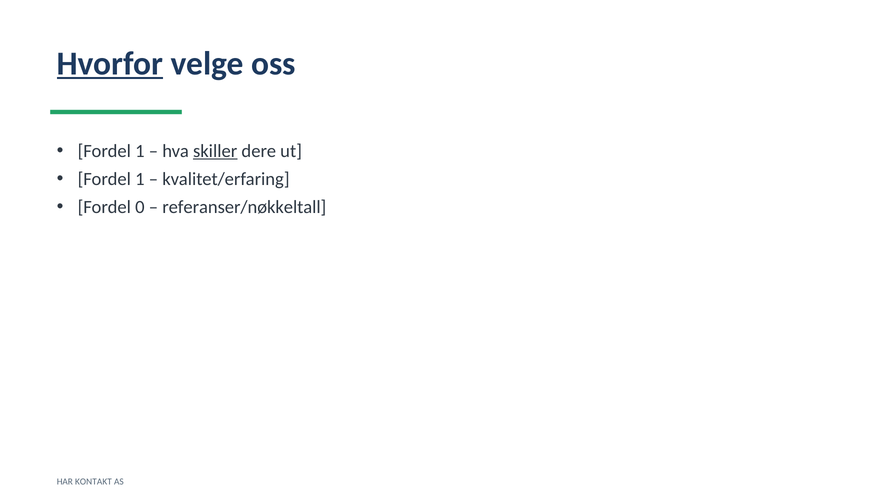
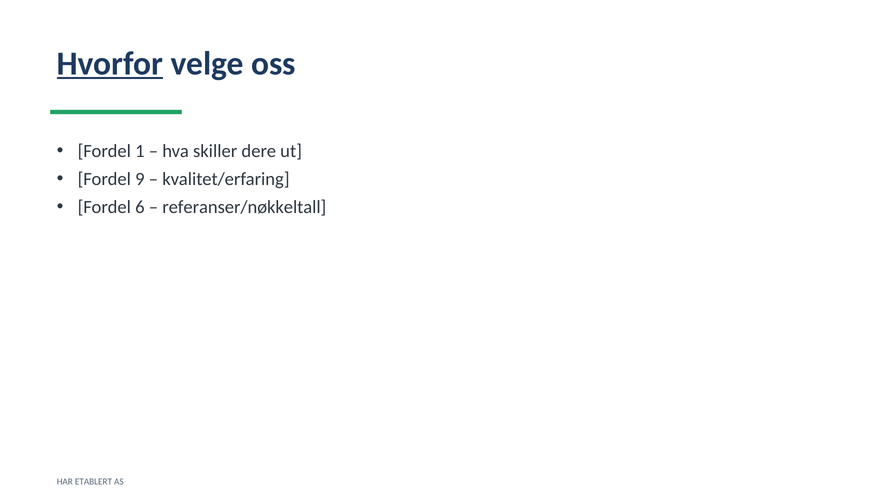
skiller underline: present -> none
1 at (140, 179): 1 -> 9
0: 0 -> 6
KONTAKT: KONTAKT -> ETABLERT
